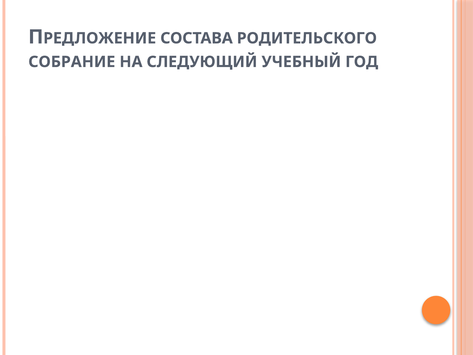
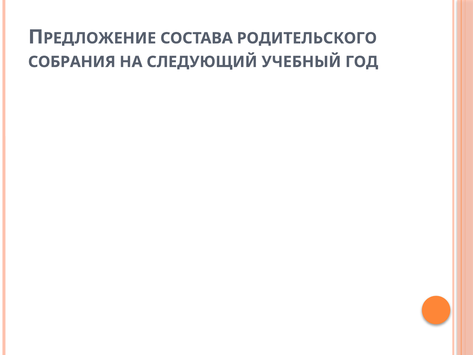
СОБРАНИЕ: СОБРАНИЕ -> СОБРАНИЯ
